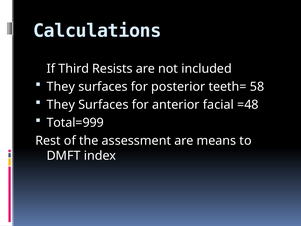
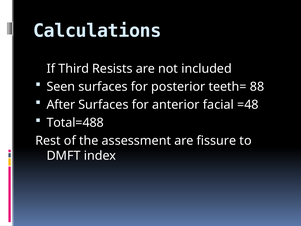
They at (61, 87): They -> Seen
58: 58 -> 88
They at (61, 105): They -> After
Total=999: Total=999 -> Total=488
means: means -> fissure
